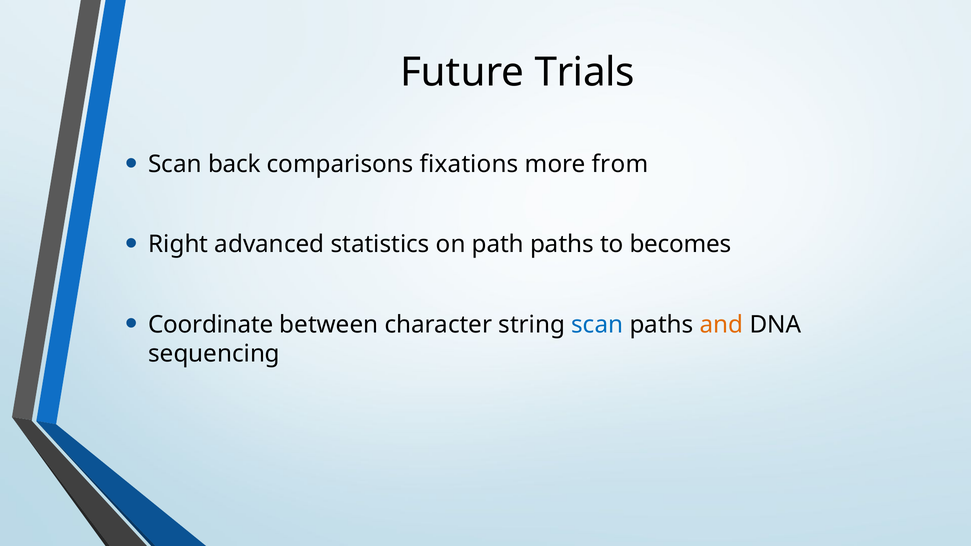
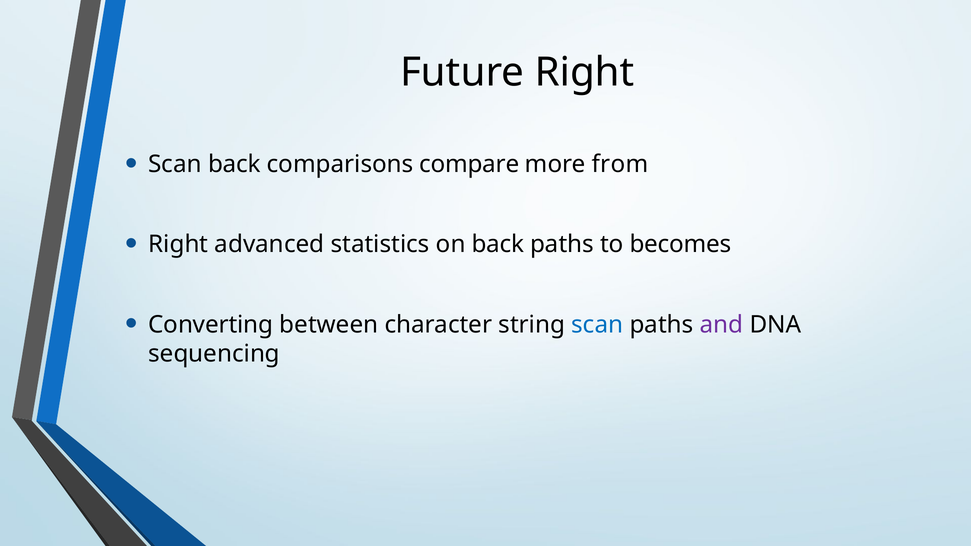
Future Trials: Trials -> Right
fixations: fixations -> compare
on path: path -> back
Coordinate: Coordinate -> Converting
and colour: orange -> purple
